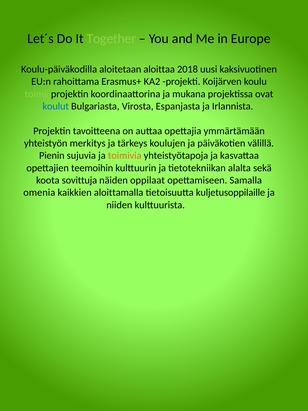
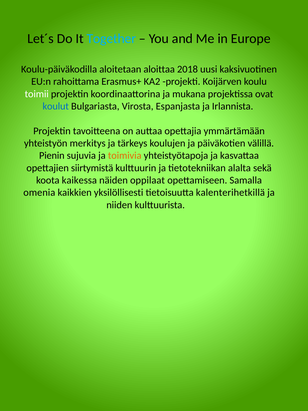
Together colour: light green -> light blue
toimii colour: light green -> white
teemoihin: teemoihin -> siirtymistä
sovittuja: sovittuja -> kaikessa
aloittamalla: aloittamalla -> yksilöllisesti
kuljetusoppilaille: kuljetusoppilaille -> kalenterihetkillä
